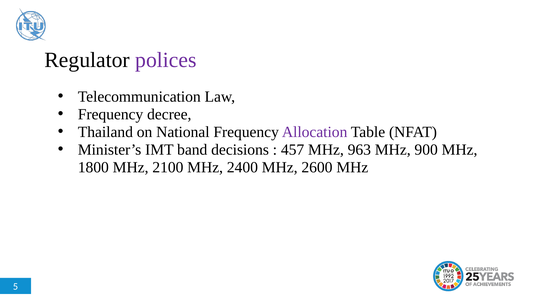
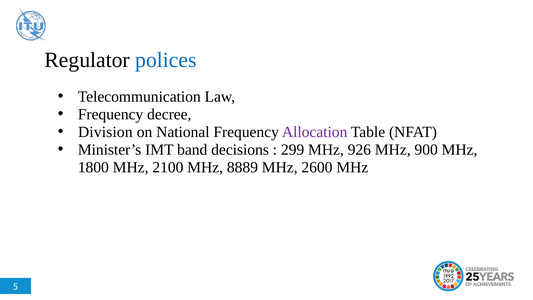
polices colour: purple -> blue
Thailand: Thailand -> Division
457: 457 -> 299
963: 963 -> 926
2400: 2400 -> 8889
